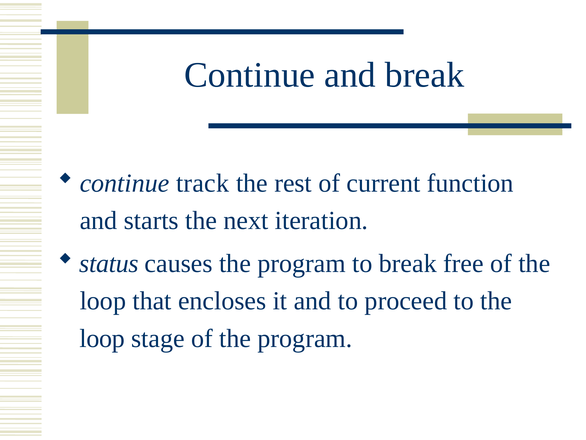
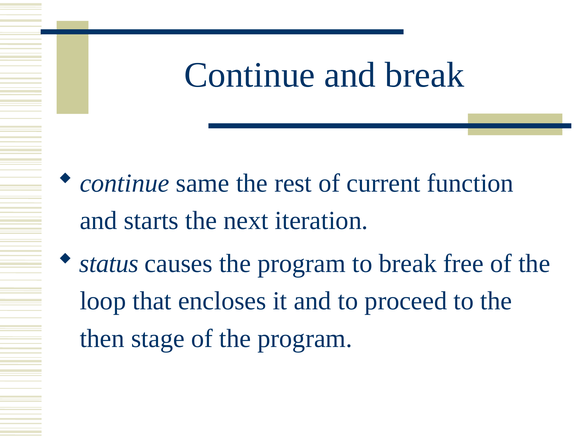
track: track -> same
loop at (102, 338): loop -> then
